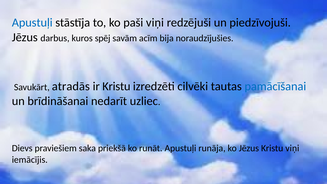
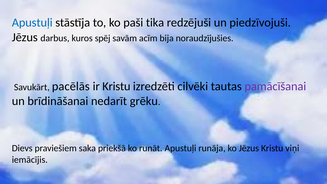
paši viņi: viņi -> tika
atradās: atradās -> pacēlās
pamācīšanai colour: blue -> purple
uzliec: uzliec -> grēku
